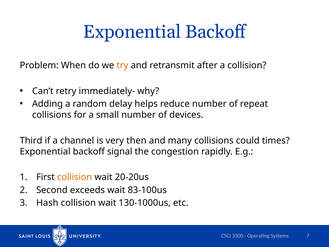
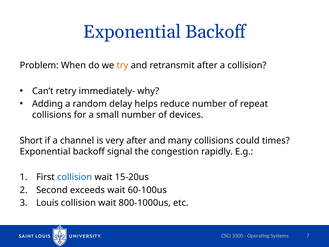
Third: Third -> Short
very then: then -> after
collision at (75, 177) colour: orange -> blue
20-20us: 20-20us -> 15-20us
83-100us: 83-100us -> 60-100us
Hash: Hash -> Louis
130-1000us: 130-1000us -> 800-1000us
